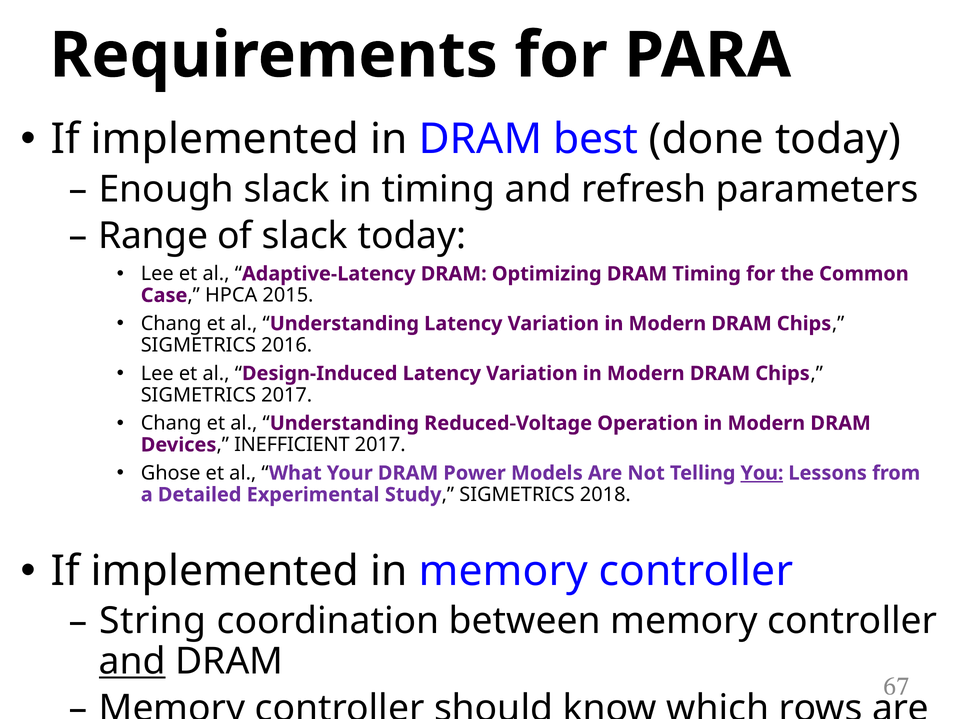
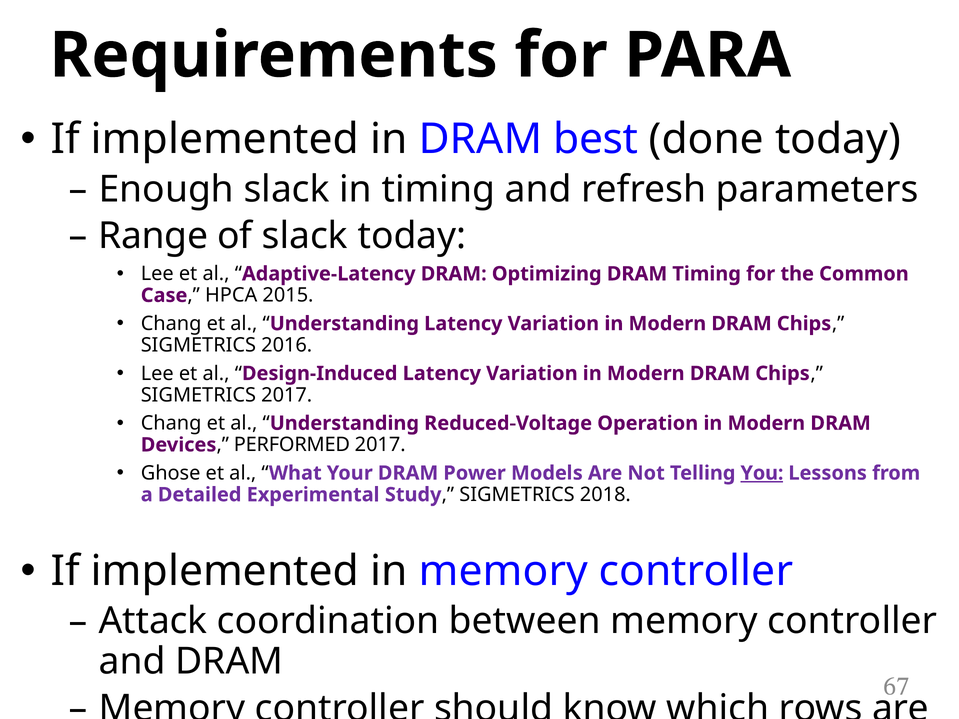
INEFFICIENT: INEFFICIENT -> PERFORMED
String: String -> Attack
and at (132, 662) underline: present -> none
